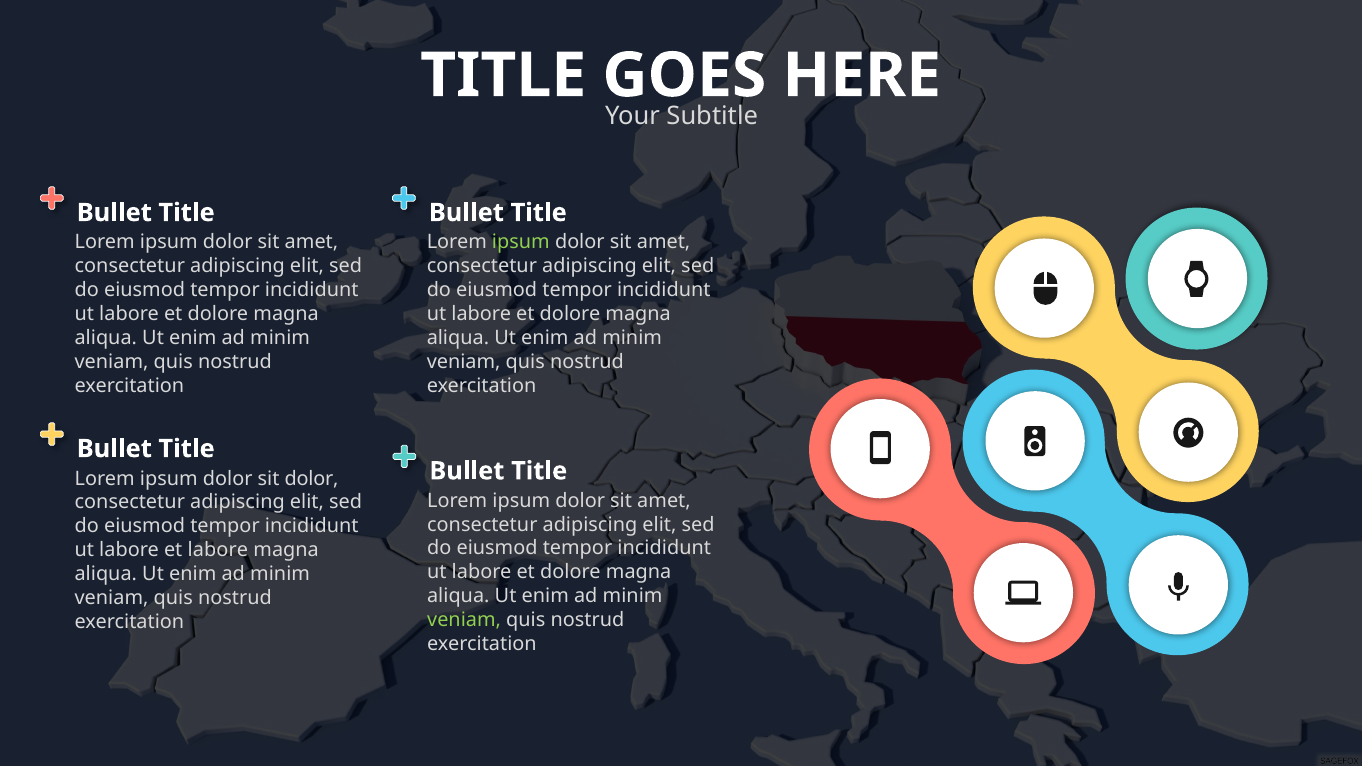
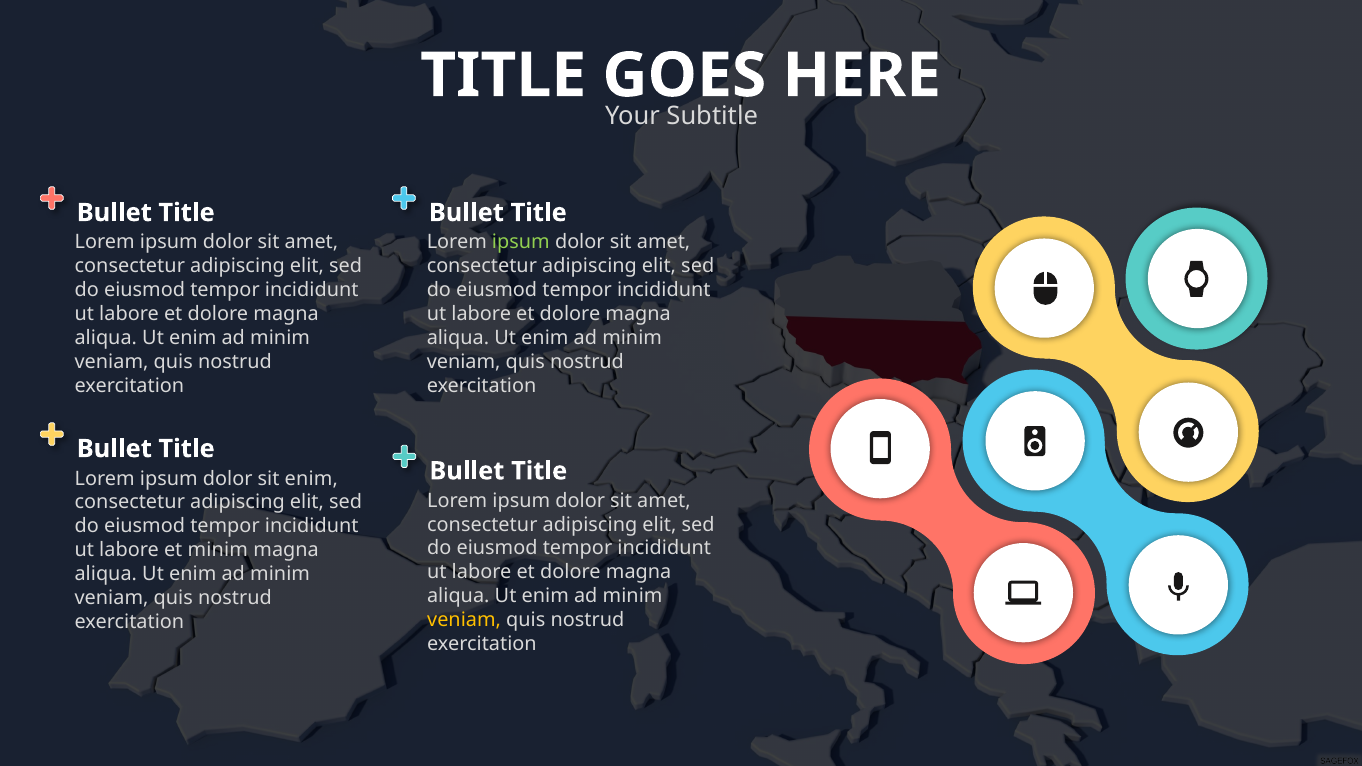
sit dolor: dolor -> enim
et labore: labore -> minim
veniam at (464, 620) colour: light green -> yellow
